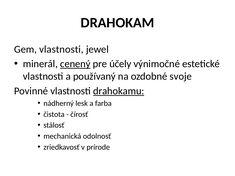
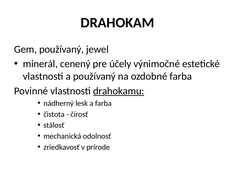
Gem vlastnosti: vlastnosti -> používaný
cenený underline: present -> none
ozdobné svoje: svoje -> farba
